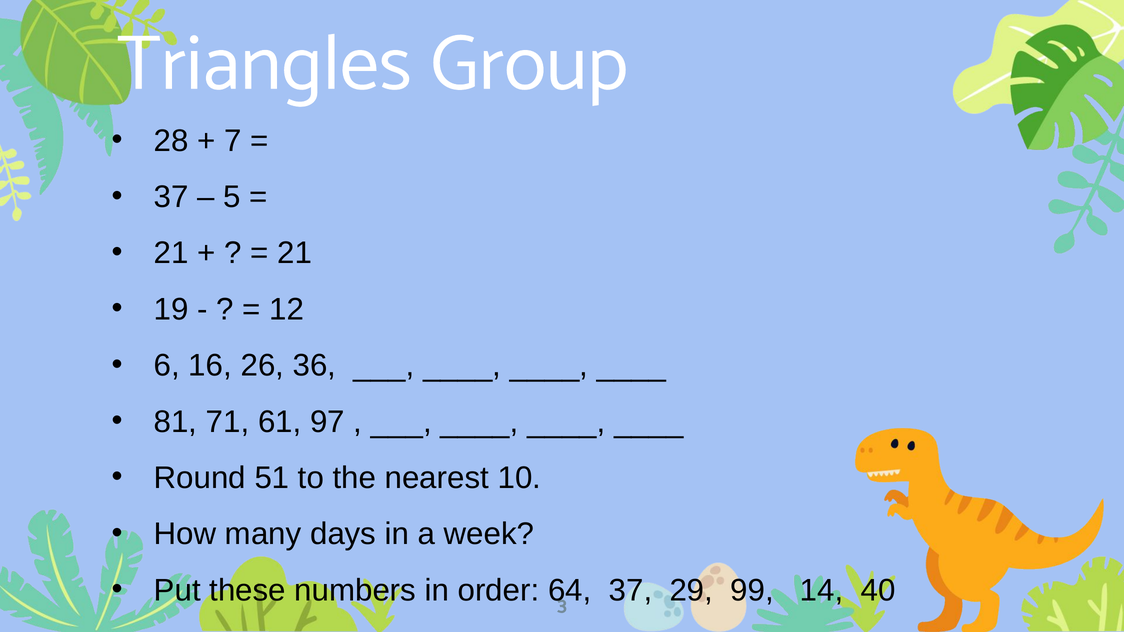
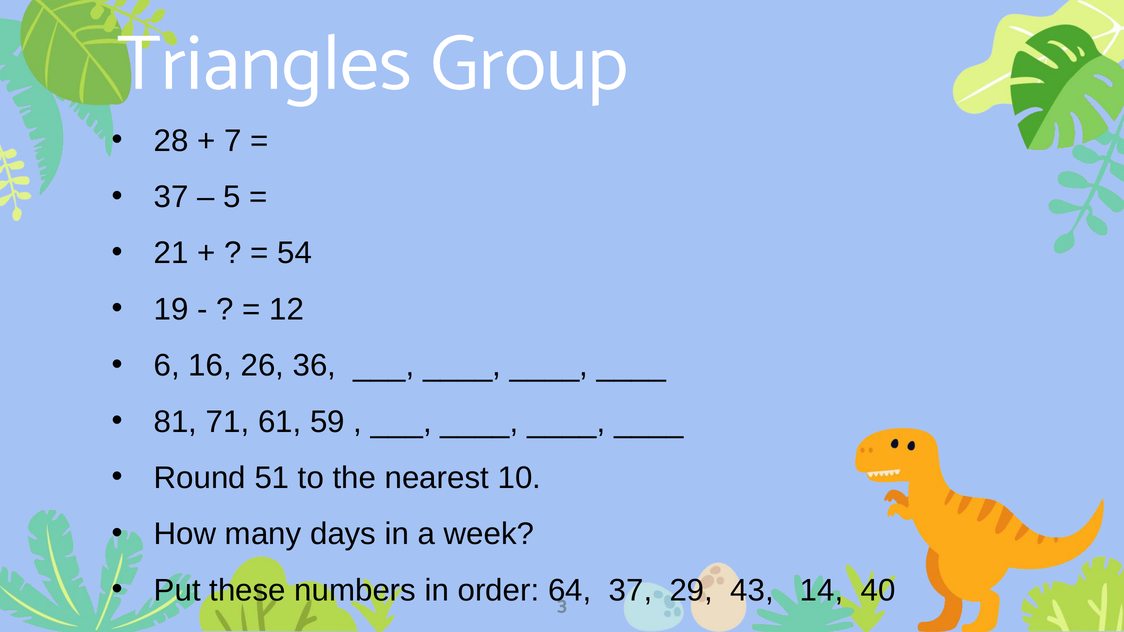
21 at (295, 253): 21 -> 54
97: 97 -> 59
99: 99 -> 43
